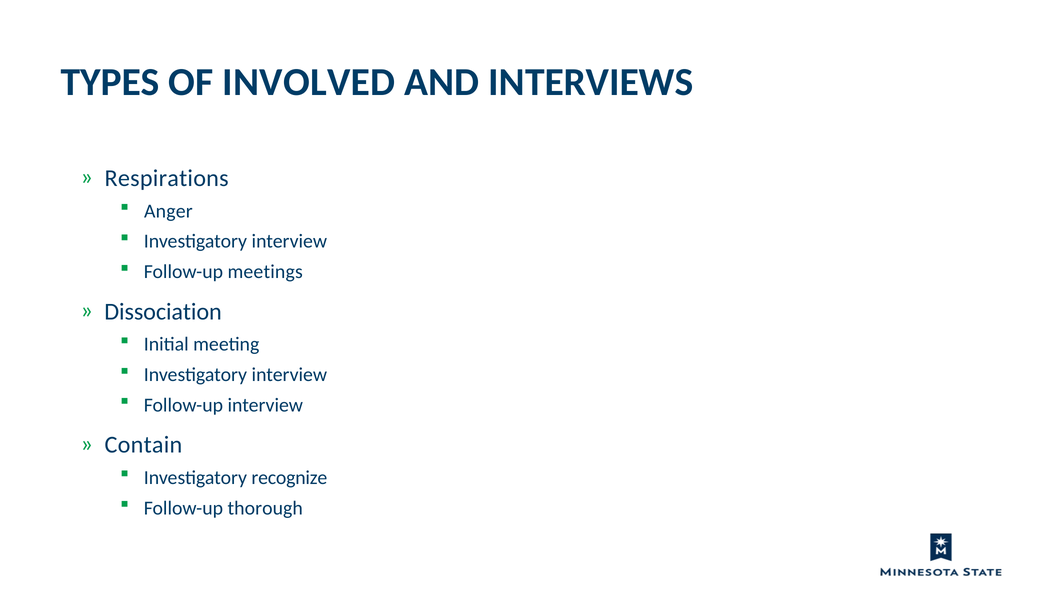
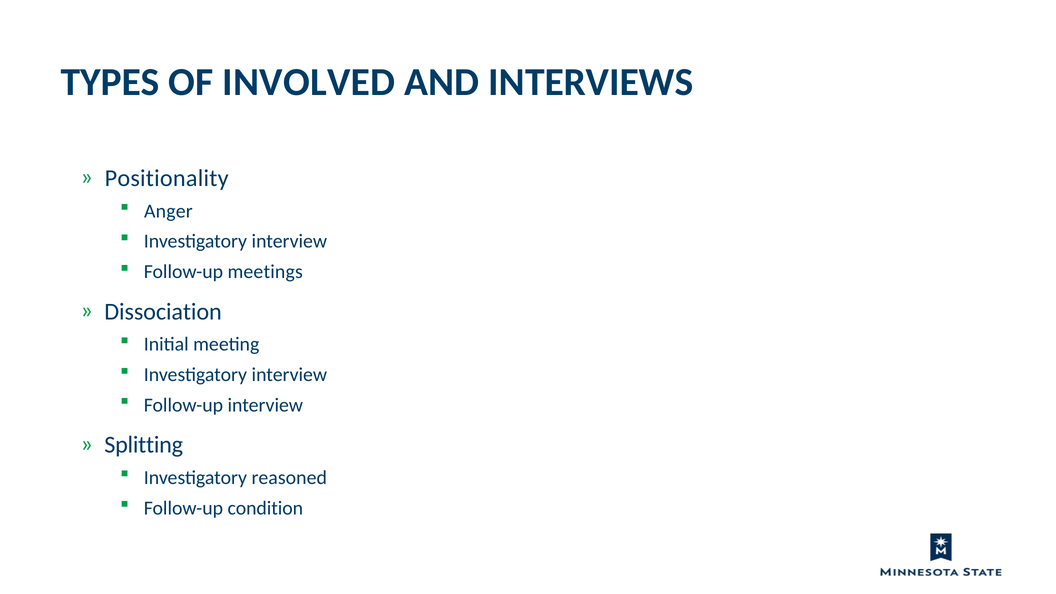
Respirations: Respirations -> Positionality
Contain: Contain -> Splitting
recognize: recognize -> reasoned
thorough: thorough -> condition
